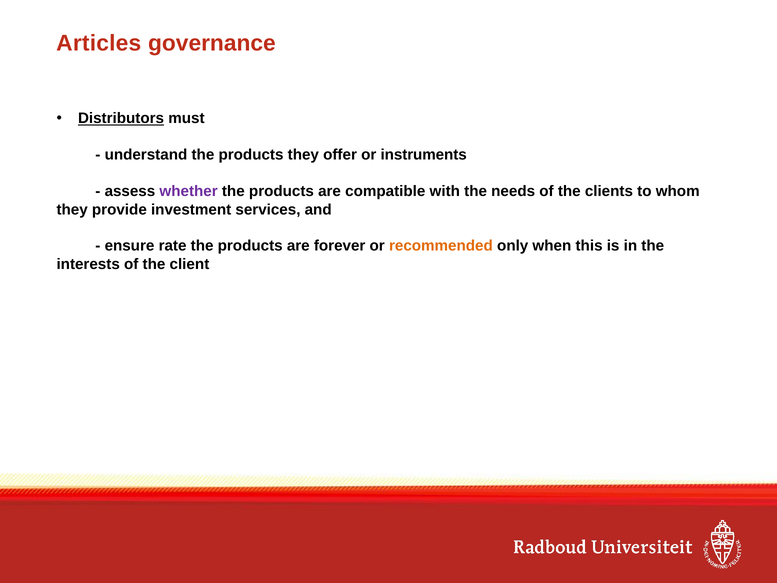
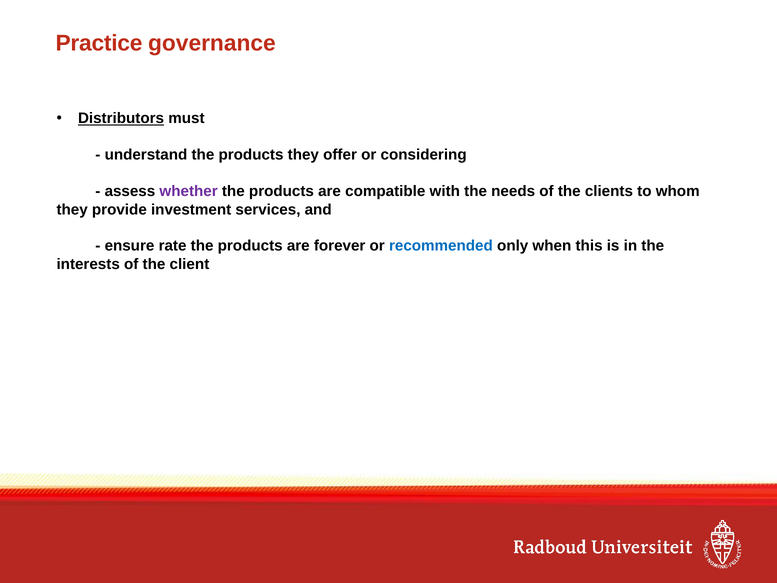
Articles: Articles -> Practice
instruments: instruments -> considering
recommended colour: orange -> blue
